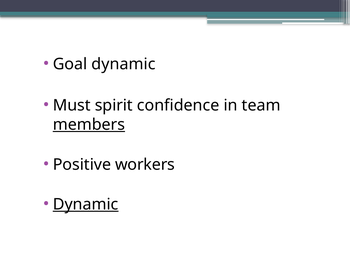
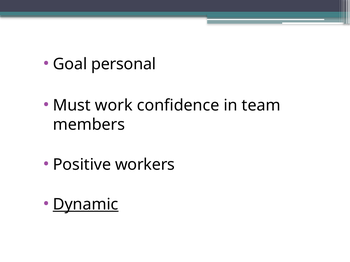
Goal dynamic: dynamic -> personal
spirit: spirit -> work
members underline: present -> none
